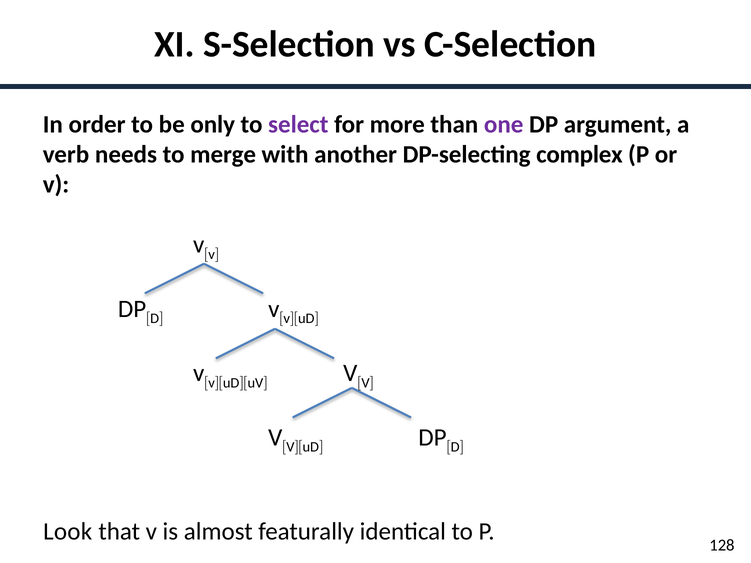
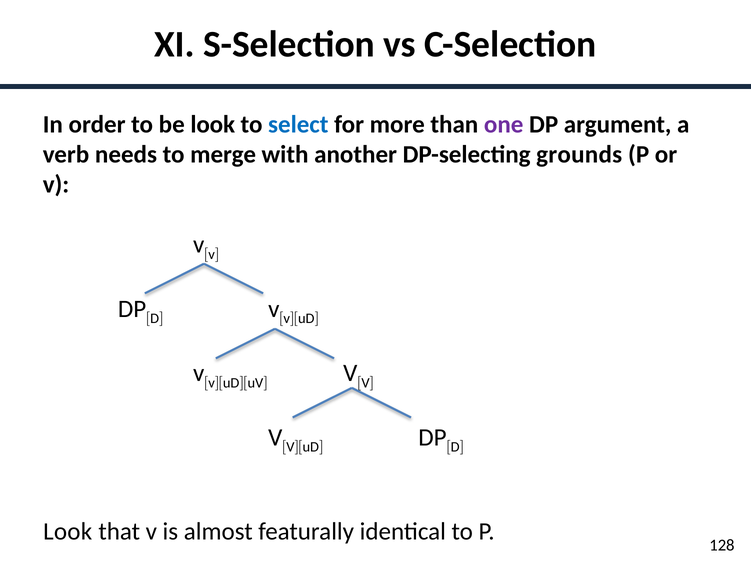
be only: only -> look
select colour: purple -> blue
complex: complex -> grounds
